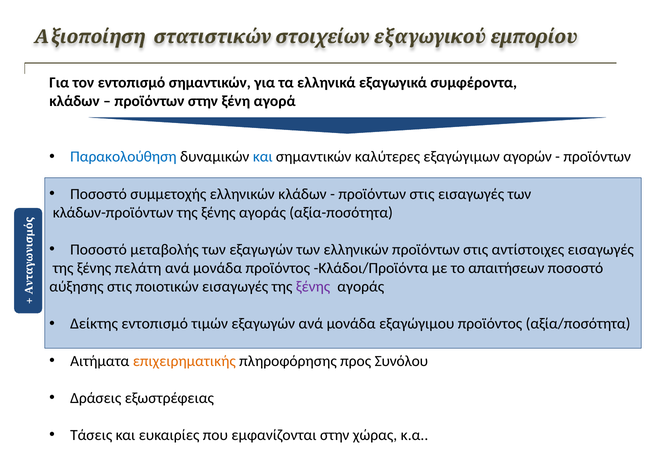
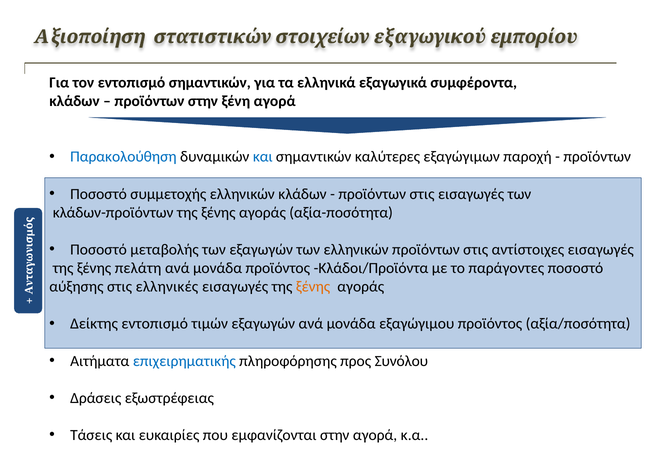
αγορών: αγορών -> παροχή
απαιτήσεων: απαιτήσεων -> παράγοντες
ποιοτικών: ποιοτικών -> ελληνικές
ξένης at (313, 287) colour: purple -> orange
επιχειρηματικής colour: orange -> blue
στην χώρας: χώρας -> αγορά
